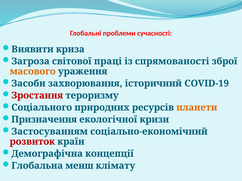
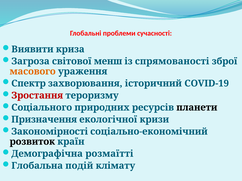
праці: праці -> менш
Засоби: Засоби -> Спектр
планети colour: orange -> black
Застосуванням: Застосуванням -> Закономірності
розвиток colour: red -> black
концепції: концепції -> розмаїтті
менш: менш -> подій
